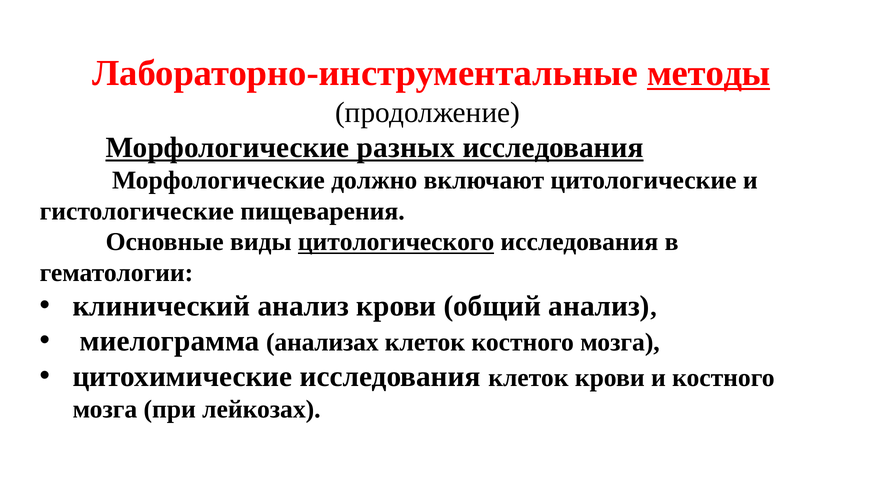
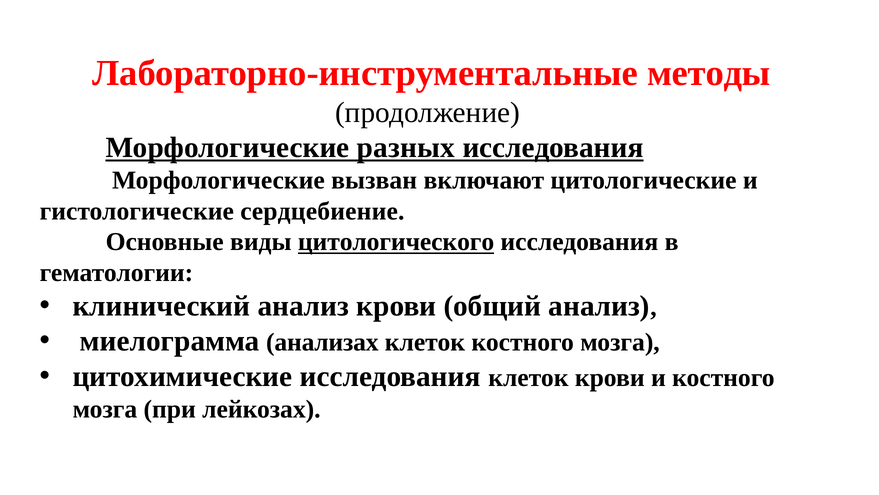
методы underline: present -> none
должно: должно -> вызван
пищеварения: пищеварения -> сердцебиение
